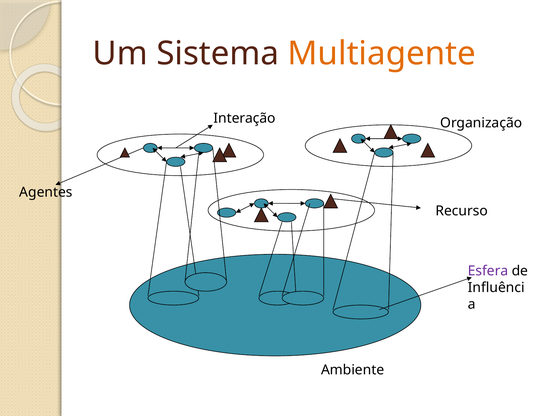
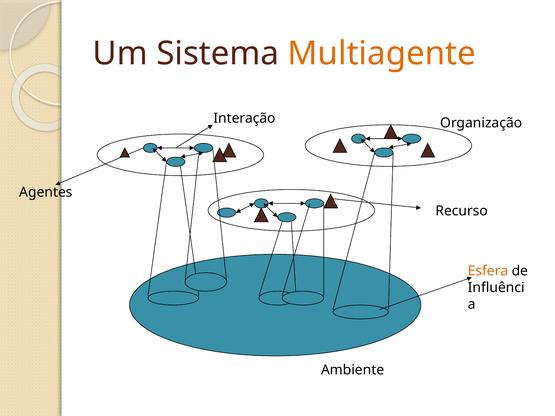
Esfera colour: purple -> orange
